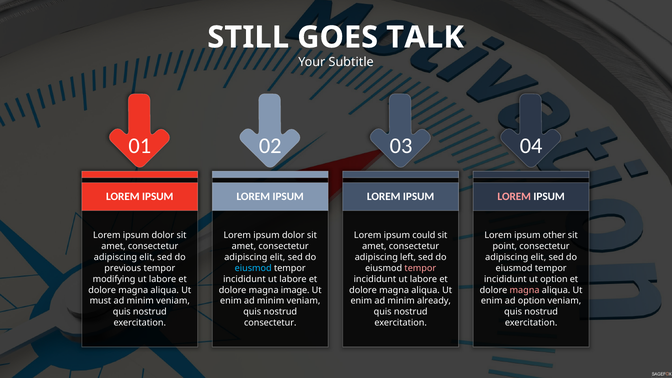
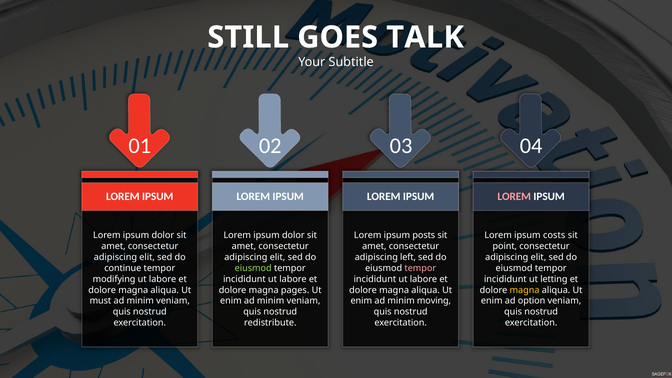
could: could -> posts
other: other -> costs
previous: previous -> continue
eiusmod at (253, 268) colour: light blue -> light green
ut option: option -> letting
image: image -> pages
magna at (525, 290) colour: pink -> yellow
already: already -> moving
consectetur at (270, 323): consectetur -> redistribute
